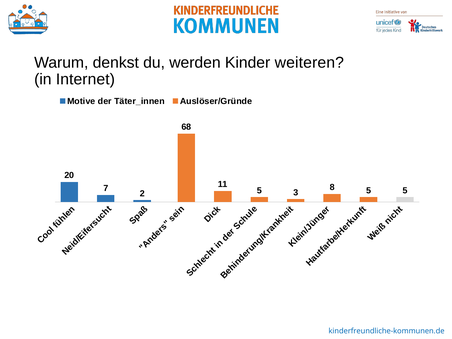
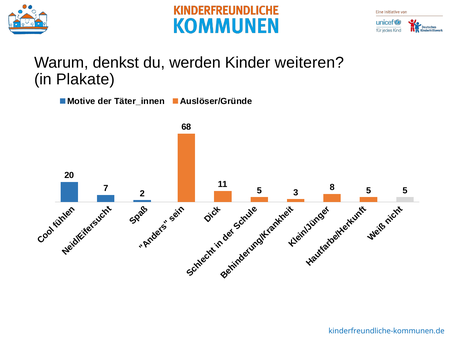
Internet: Internet -> Plakate
